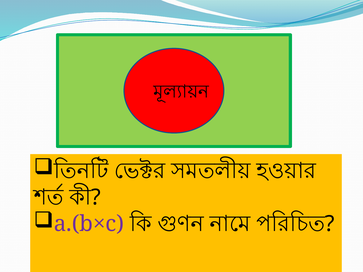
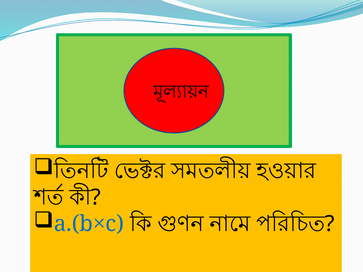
a.(b×c colour: purple -> blue
